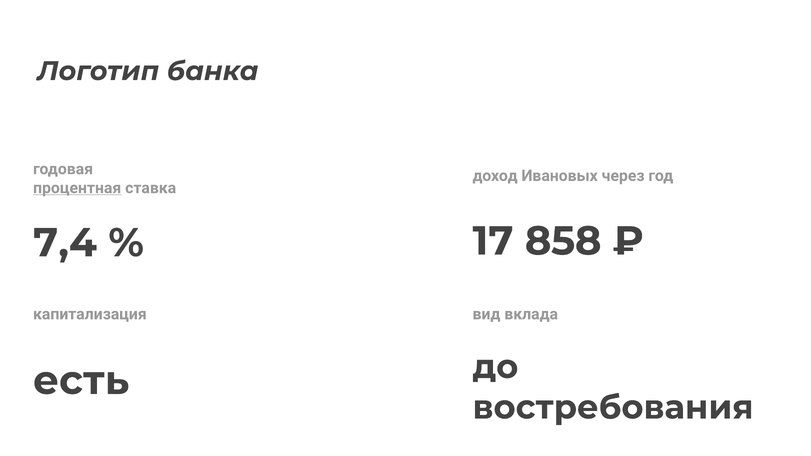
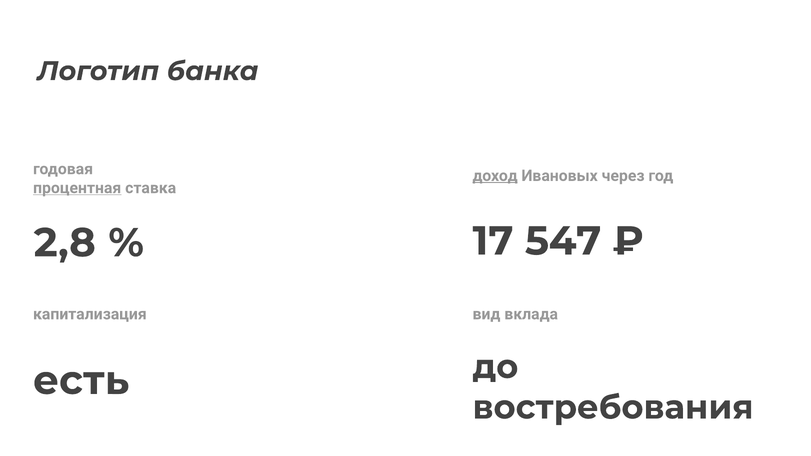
доход underline: none -> present
858: 858 -> 547
7,4: 7,4 -> 2,8
